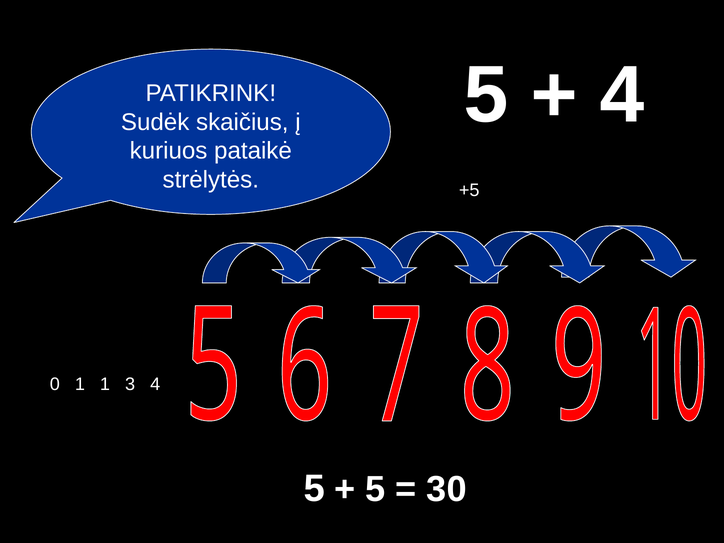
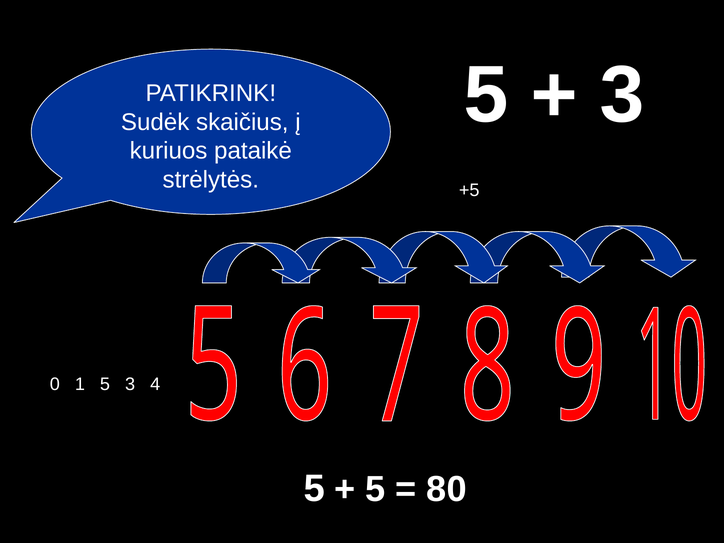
4 at (622, 95): 4 -> 3
1 1: 1 -> 5
30: 30 -> 80
